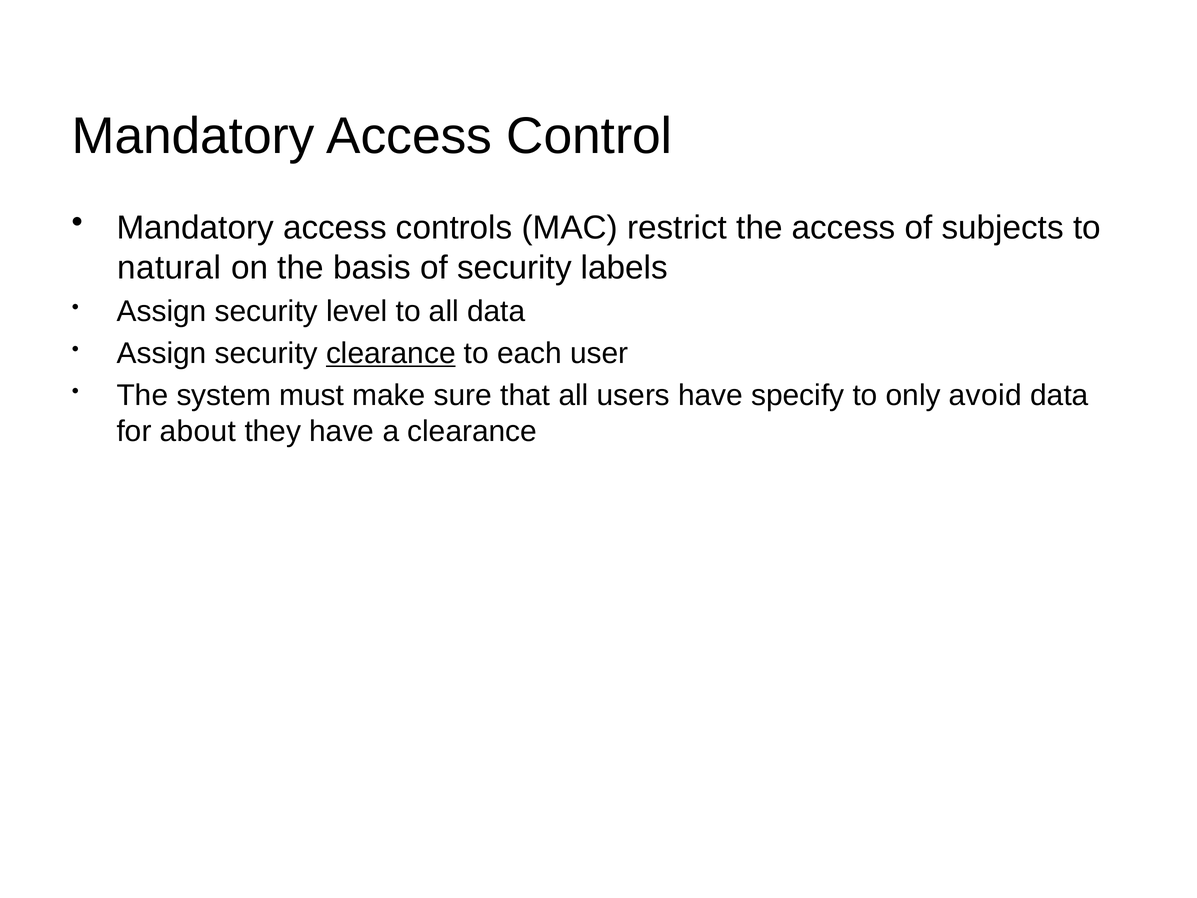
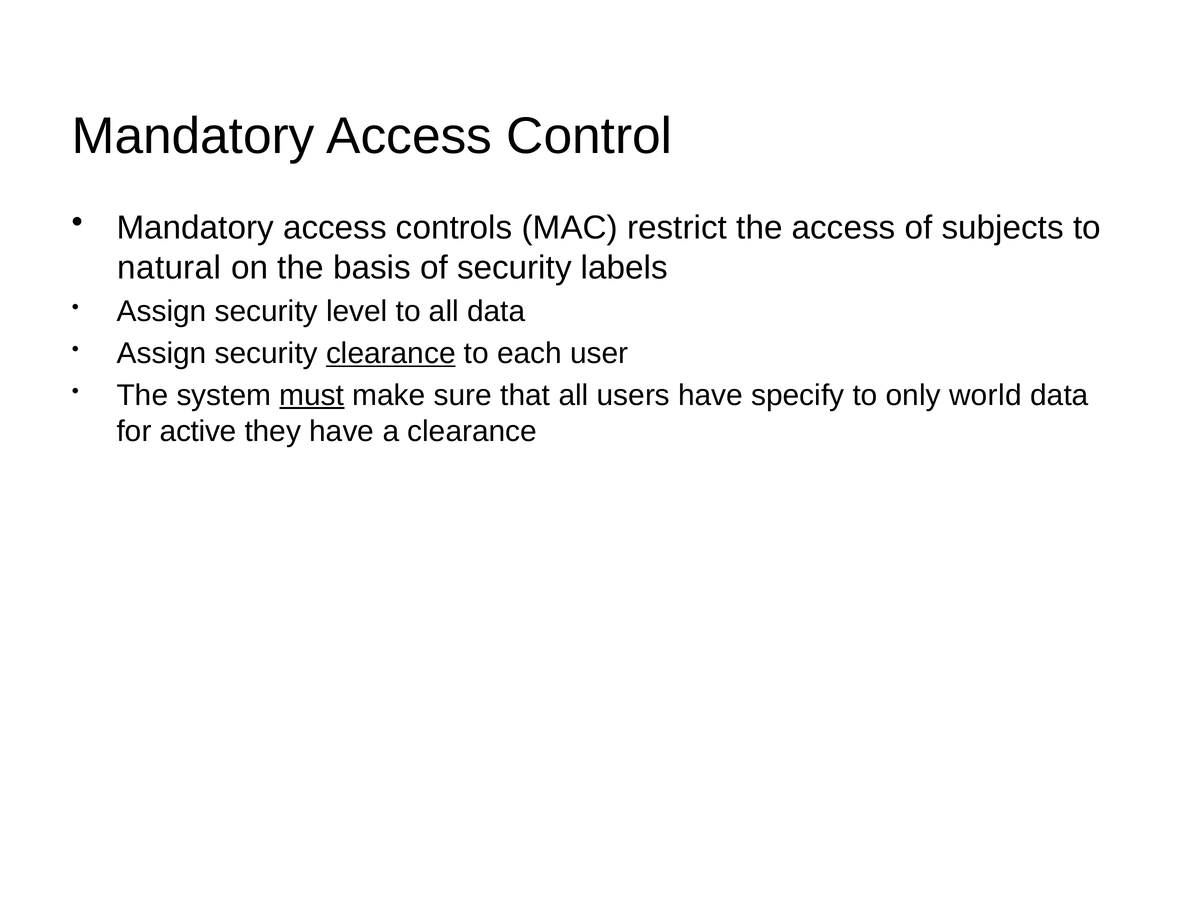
must underline: none -> present
avoid: avoid -> world
about: about -> active
